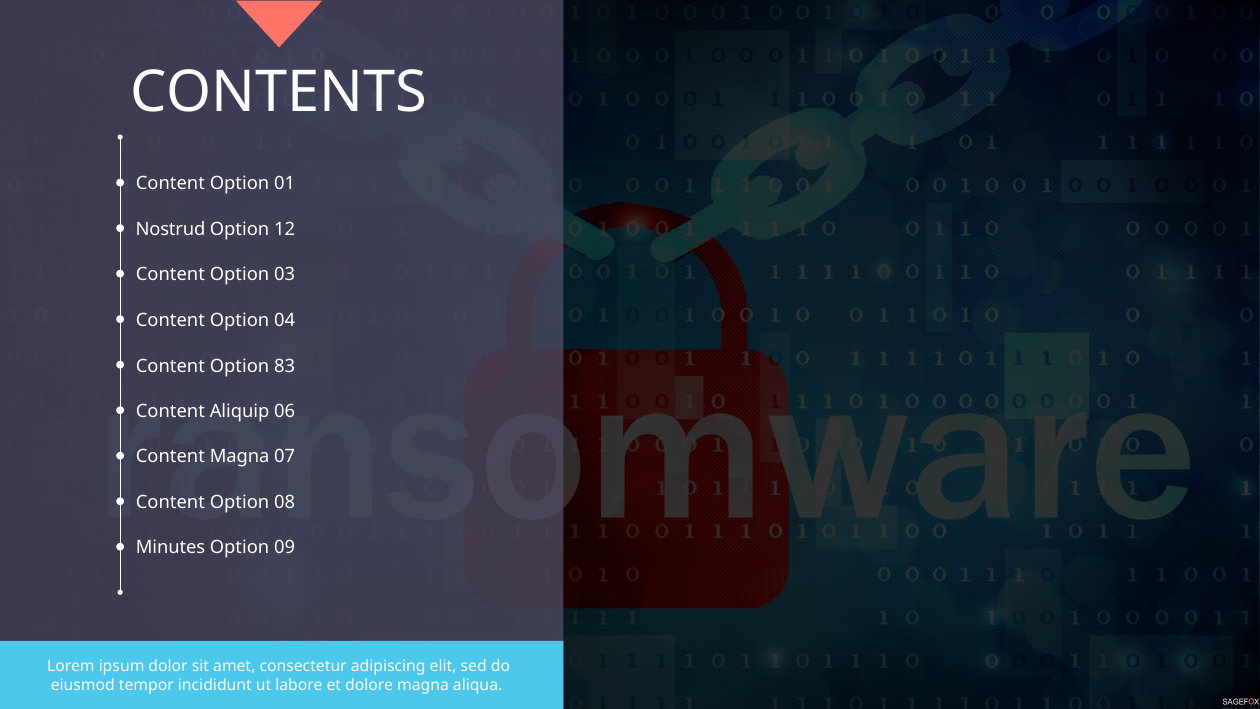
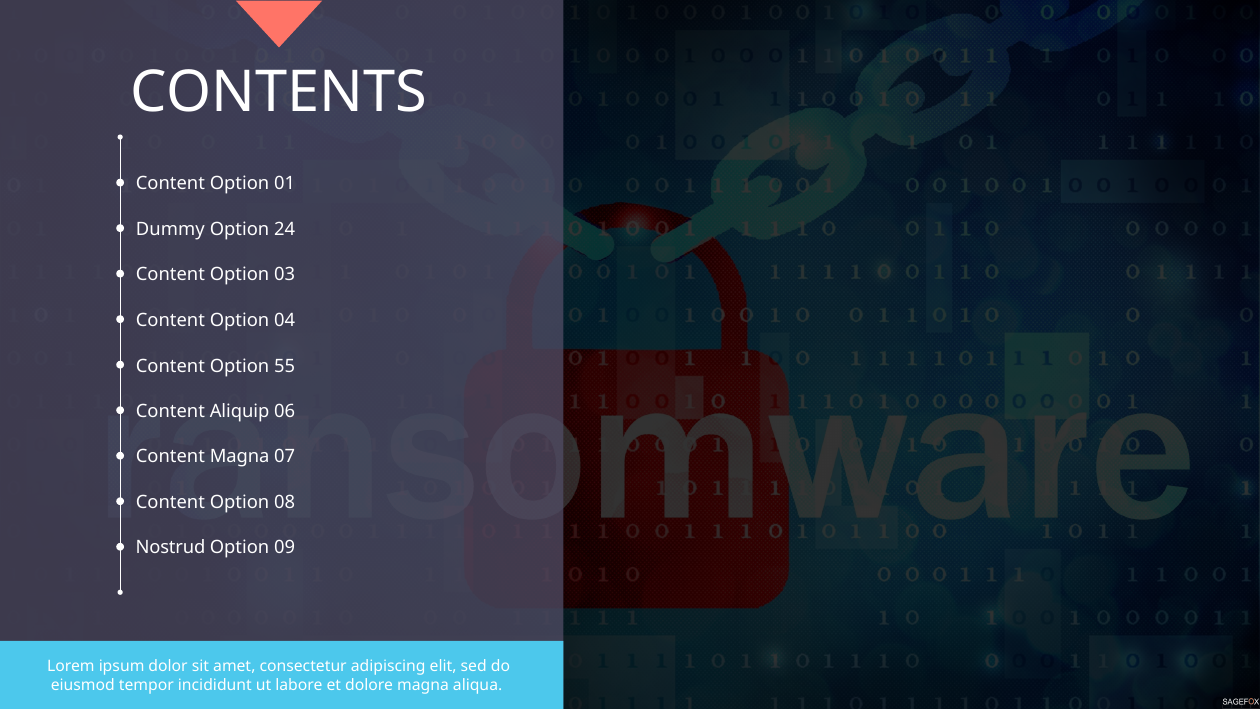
Nostrud: Nostrud -> Dummy
12: 12 -> 24
83: 83 -> 55
Minutes: Minutes -> Nostrud
